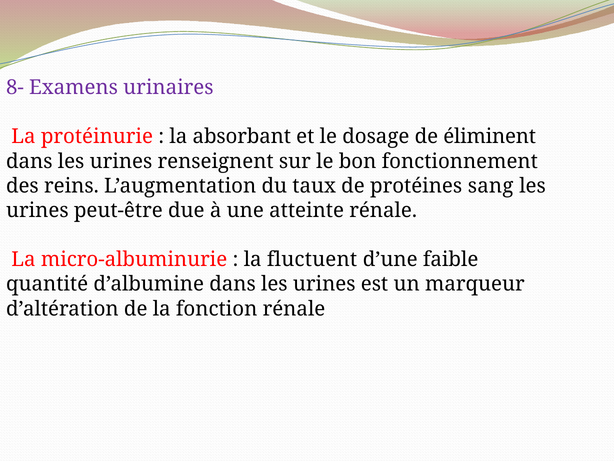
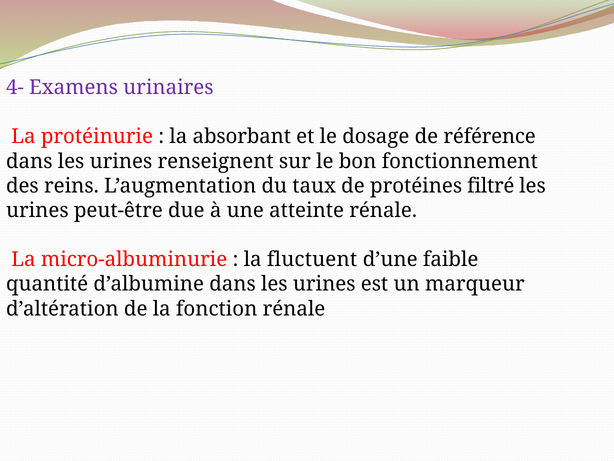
8-: 8- -> 4-
éliminent: éliminent -> référence
sang: sang -> filtré
